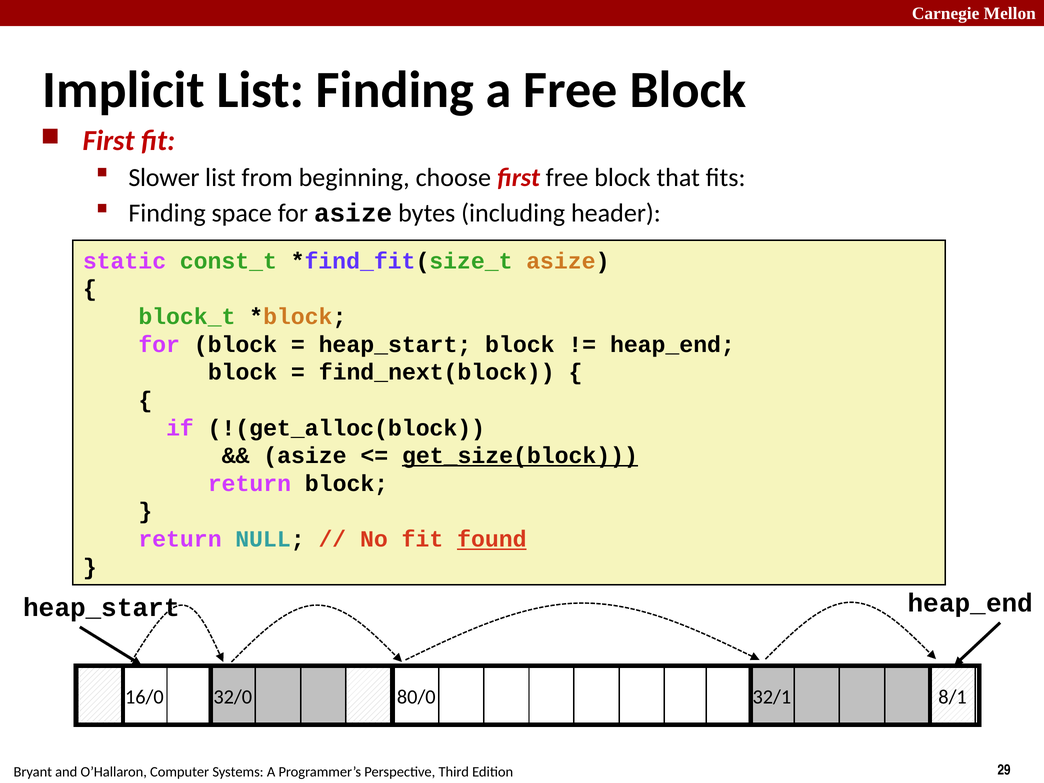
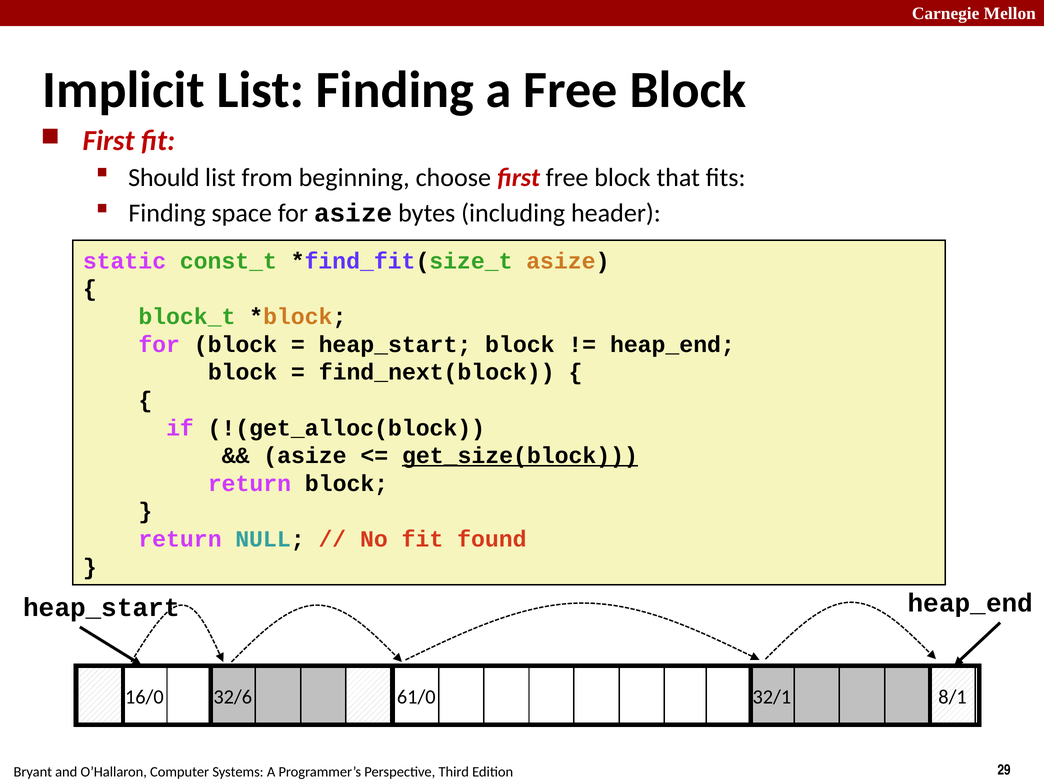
Slower: Slower -> Should
found underline: present -> none
32/0: 32/0 -> 32/6
80/0: 80/0 -> 61/0
